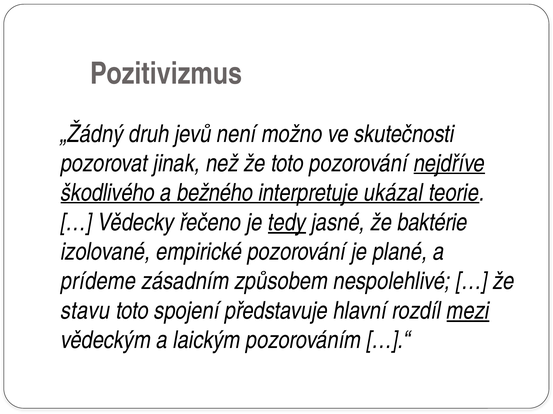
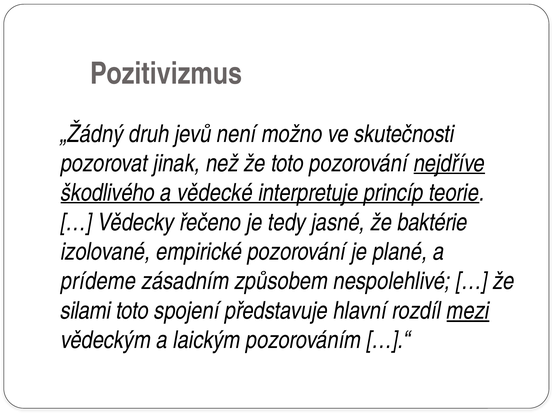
bežného: bežného -> vědecké
ukázal: ukázal -> princíp
tedy underline: present -> none
stavu: stavu -> silami
